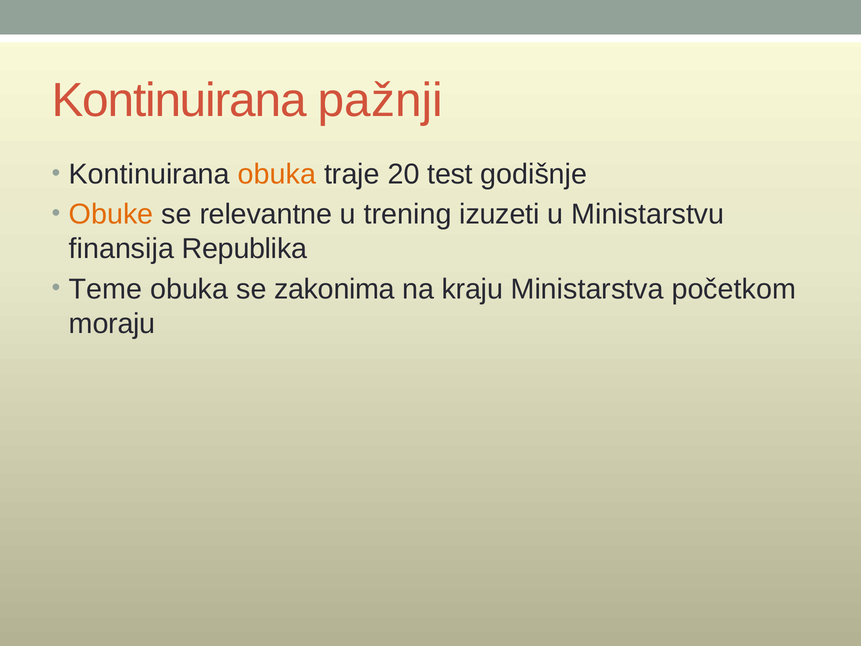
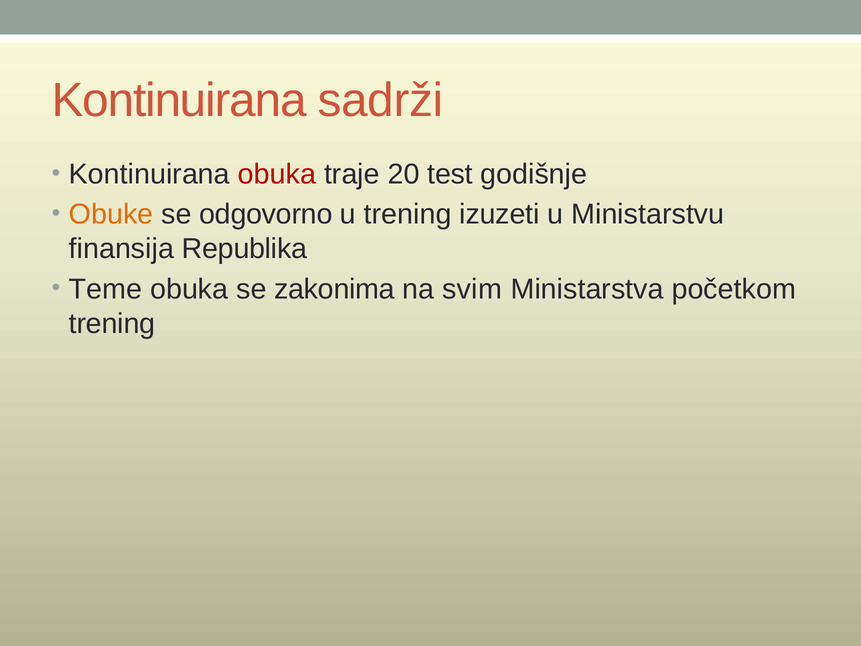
pažnji: pažnji -> sadrži
obuka at (277, 174) colour: orange -> red
relevantne: relevantne -> odgovorno
kraju: kraju -> svim
moraju at (112, 323): moraju -> trening
